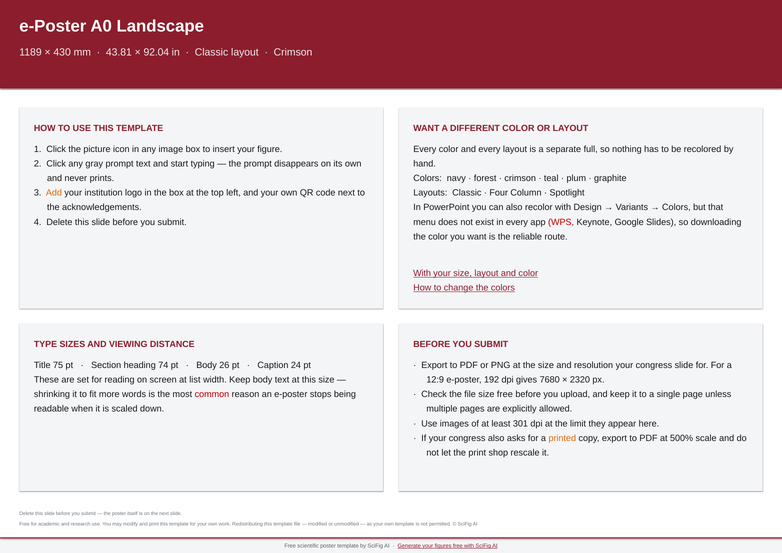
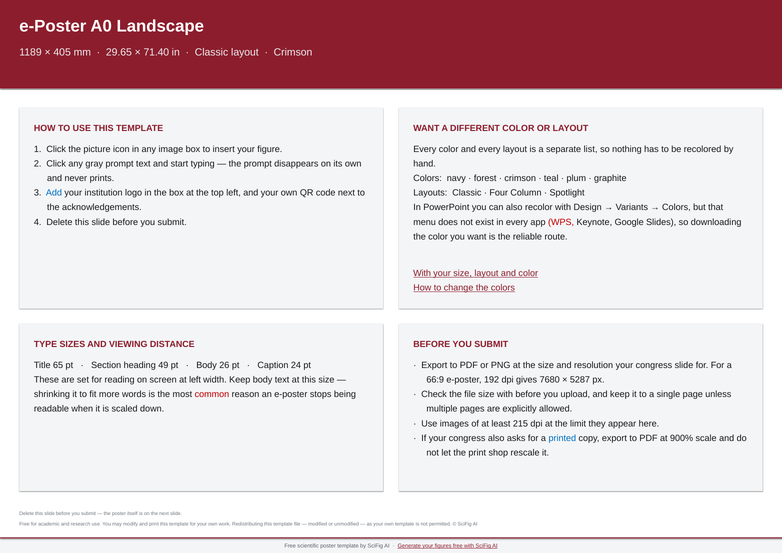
430: 430 -> 405
43.81: 43.81 -> 29.65
92.04: 92.04 -> 71.40
full: full -> list
Add colour: orange -> blue
75: 75 -> 65
74: 74 -> 49
at list: list -> left
12:9: 12:9 -> 66:9
2320: 2320 -> 5287
size free: free -> with
301: 301 -> 215
printed colour: orange -> blue
500%: 500% -> 900%
